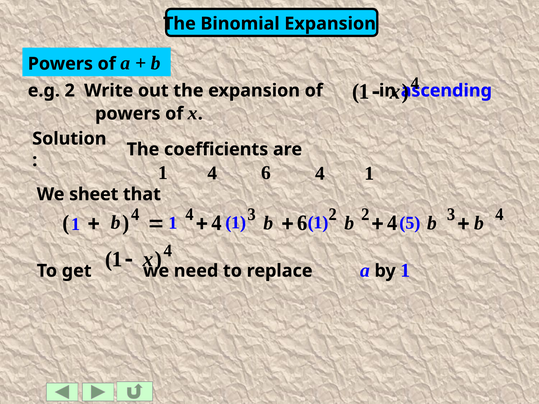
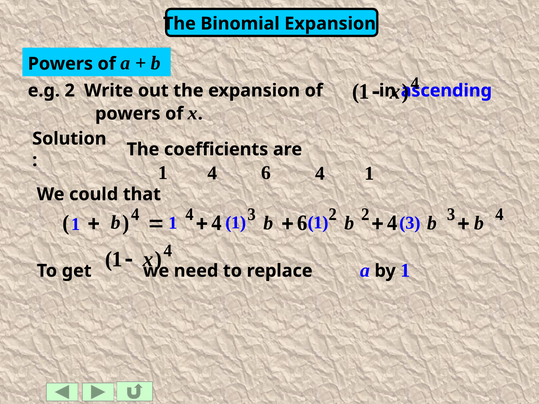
sheet: sheet -> could
1 5: 5 -> 3
